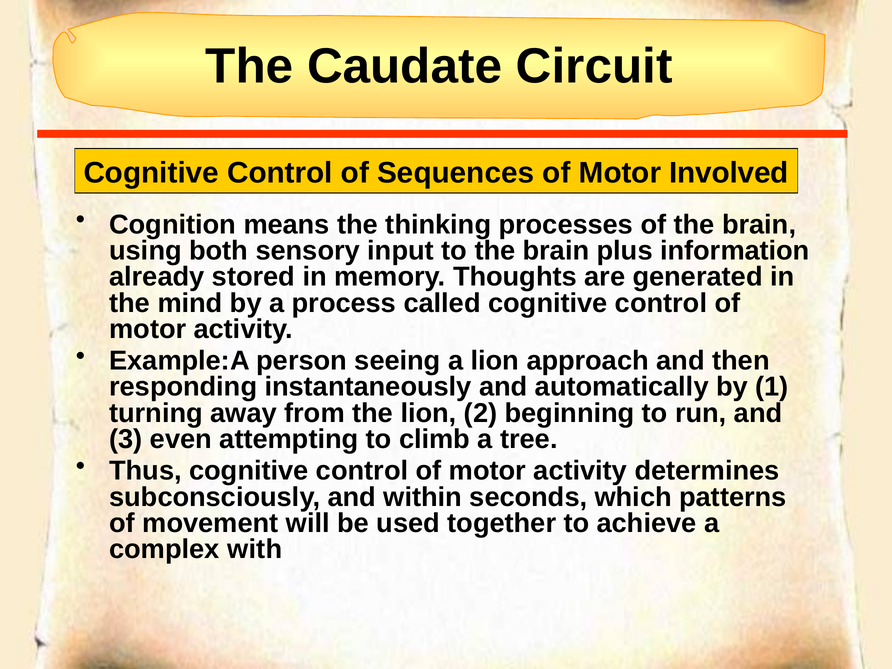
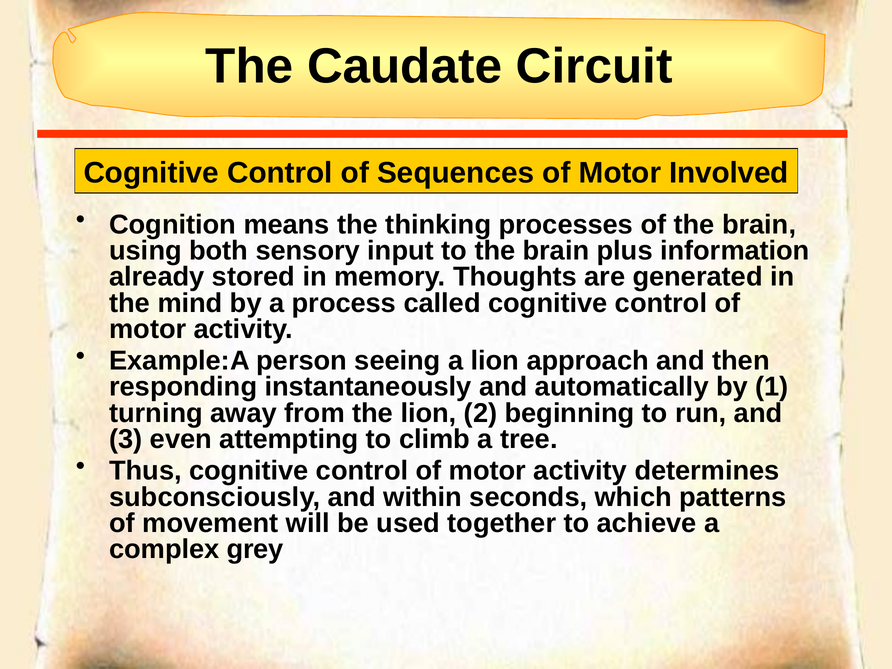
with: with -> grey
